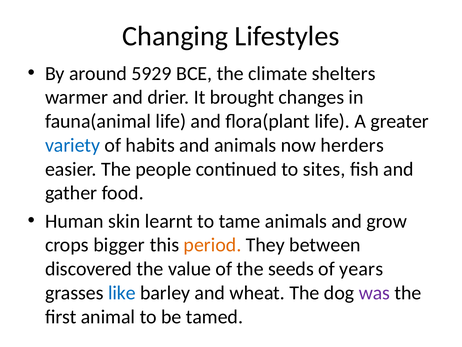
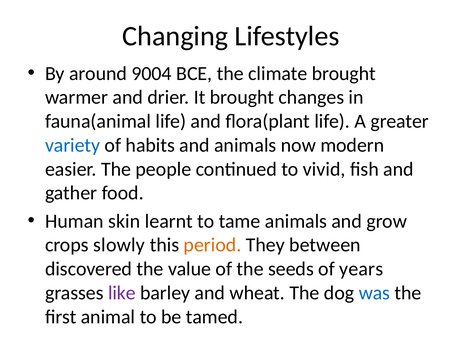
5929: 5929 -> 9004
climate shelters: shelters -> brought
herders: herders -> modern
sites: sites -> vivid
bigger: bigger -> slowly
like colour: blue -> purple
was colour: purple -> blue
